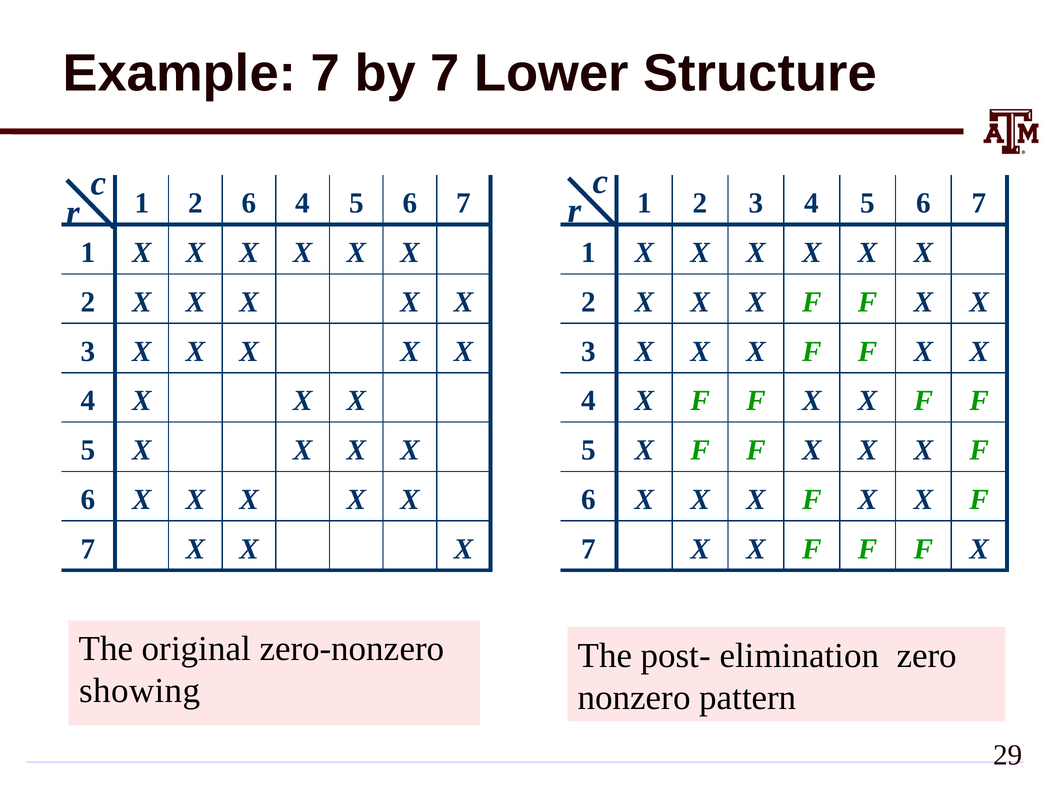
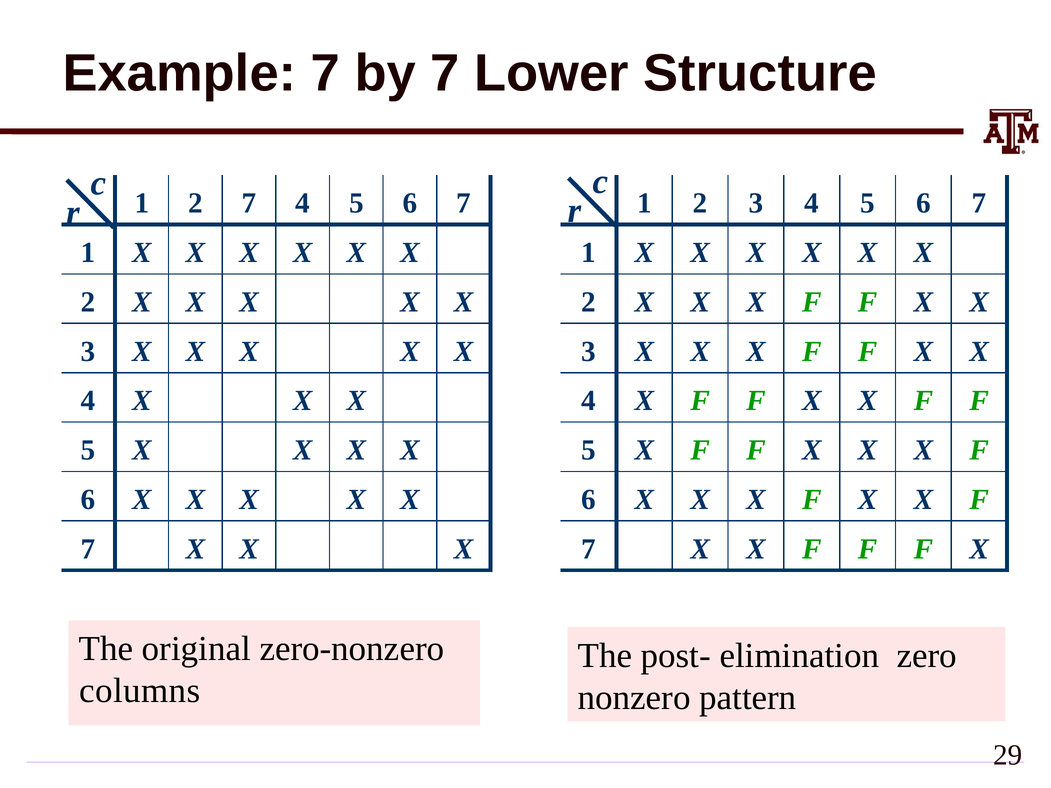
2 6: 6 -> 7
showing: showing -> columns
